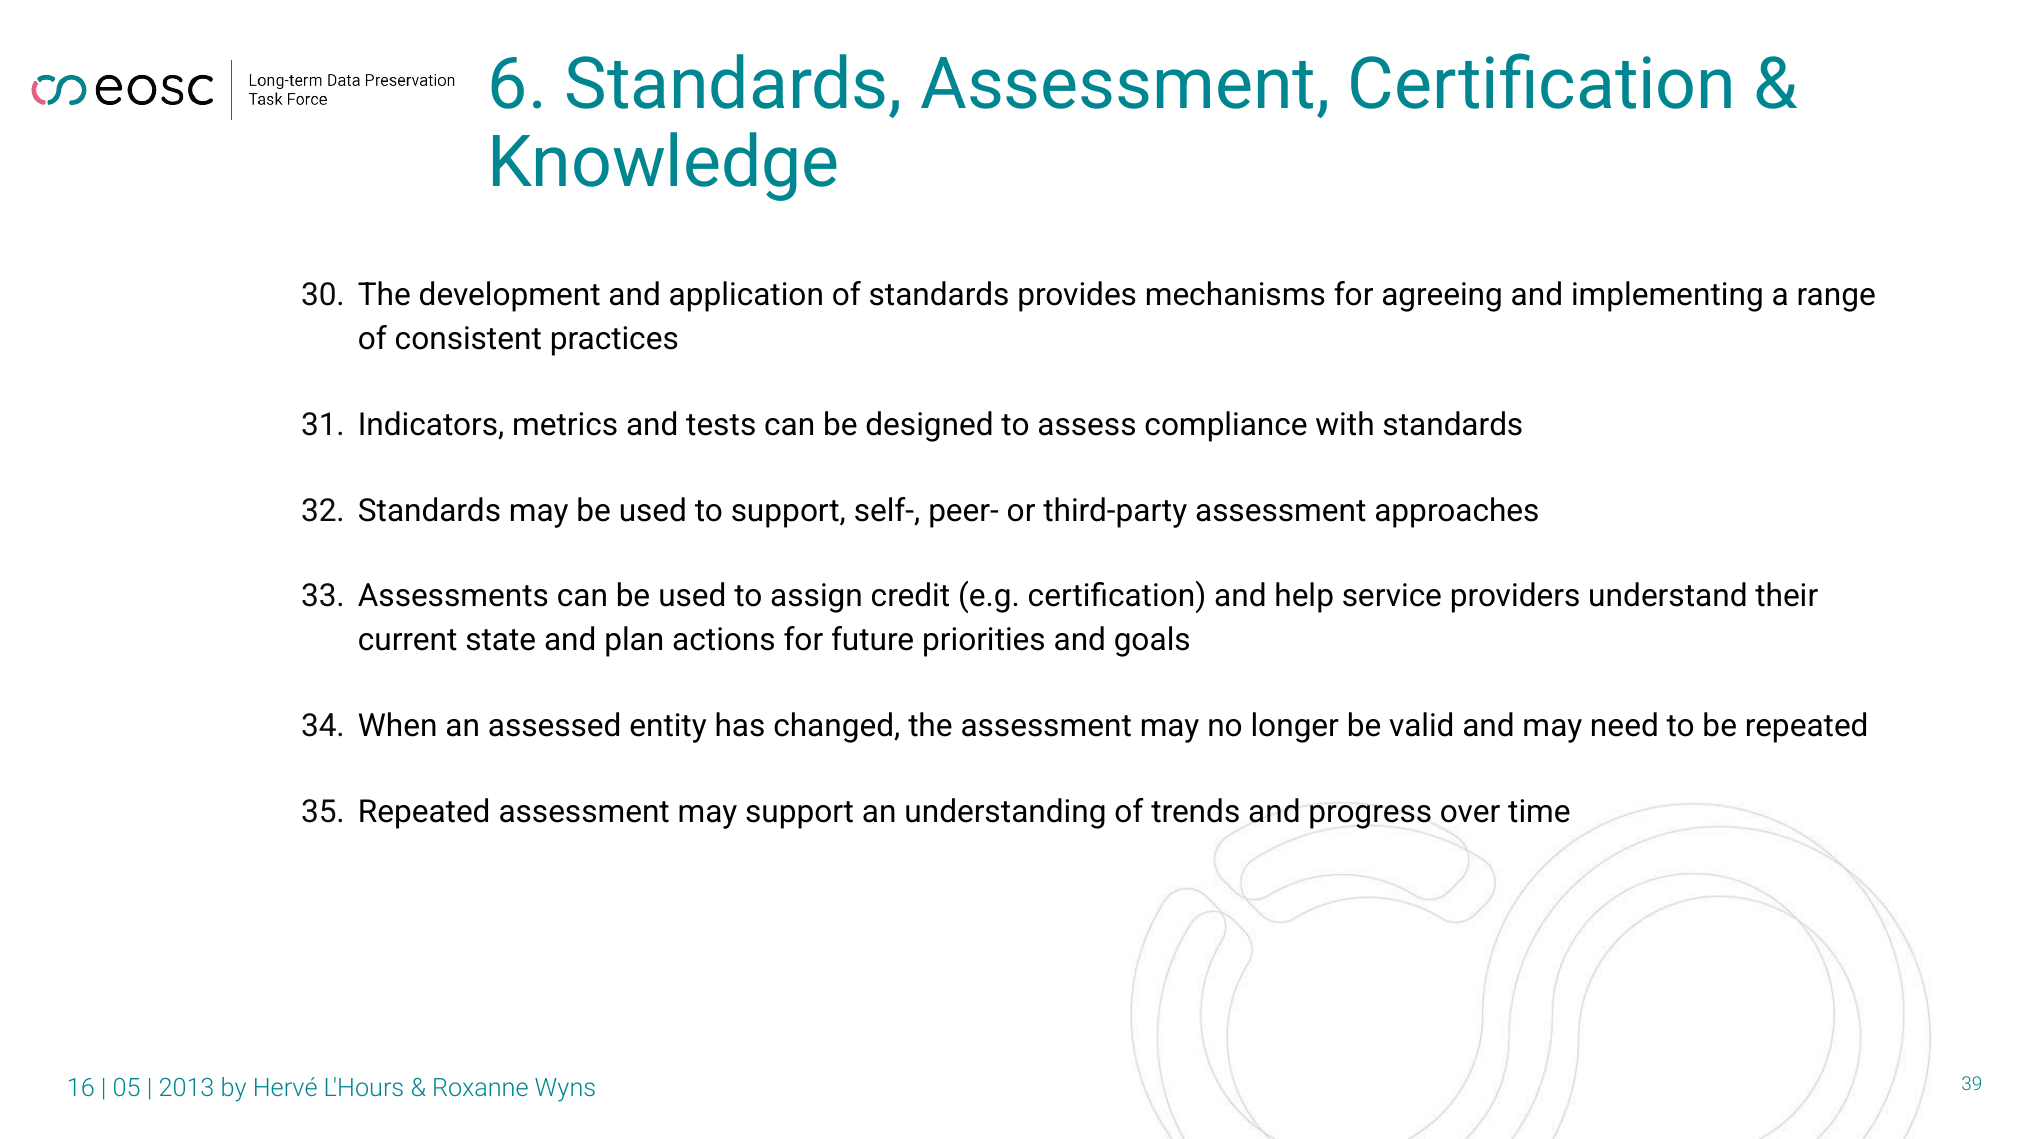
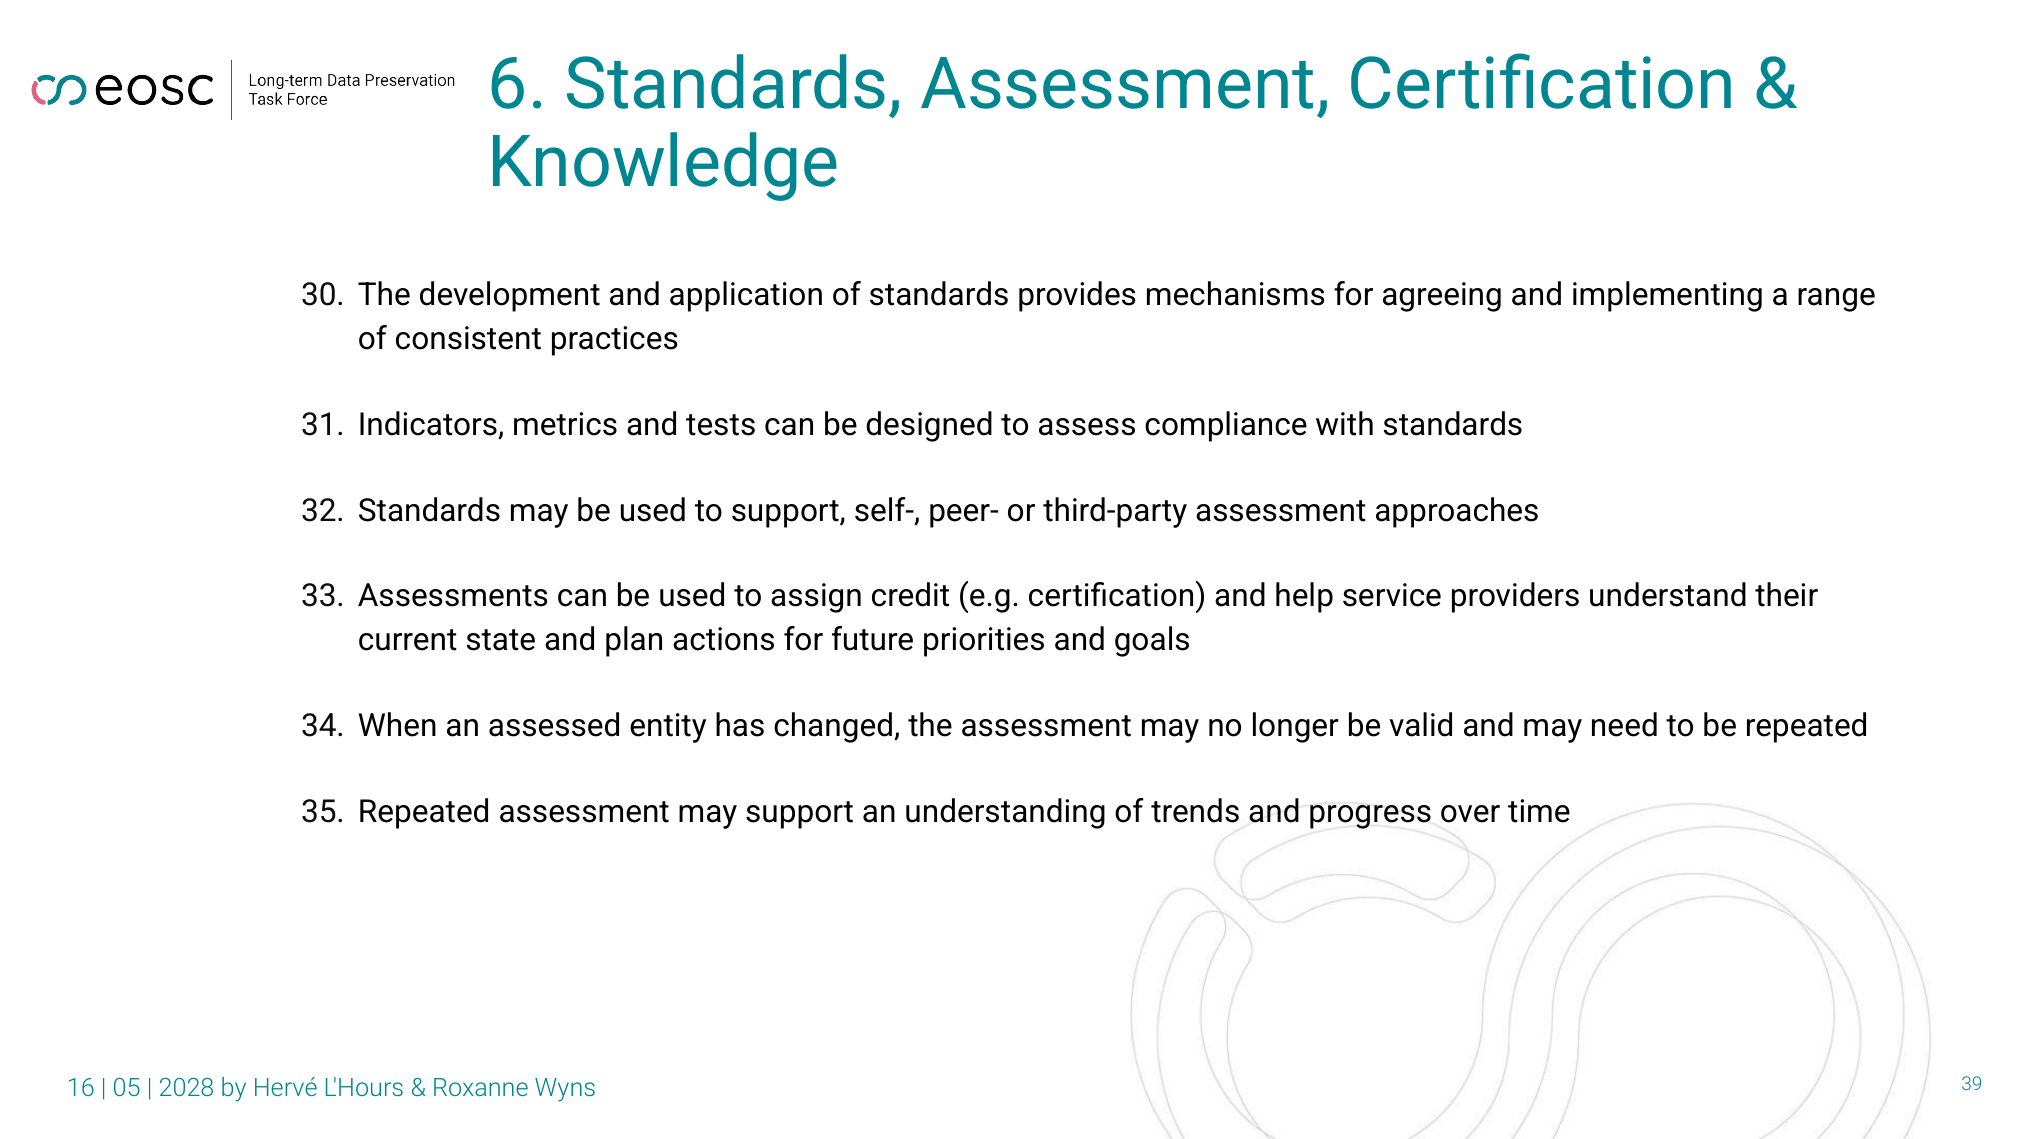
2013: 2013 -> 2028
